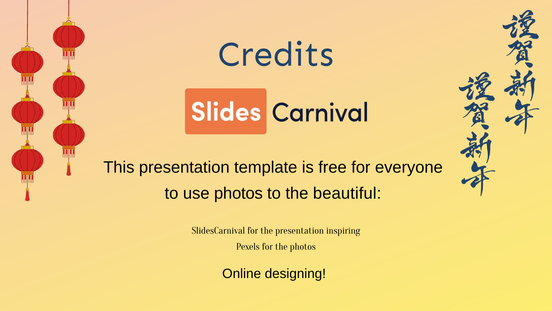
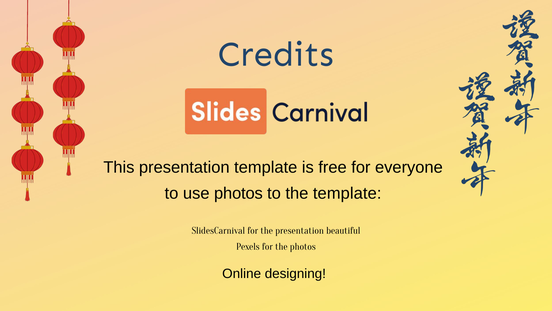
the beautiful: beautiful -> template
inspiring: inspiring -> beautiful
